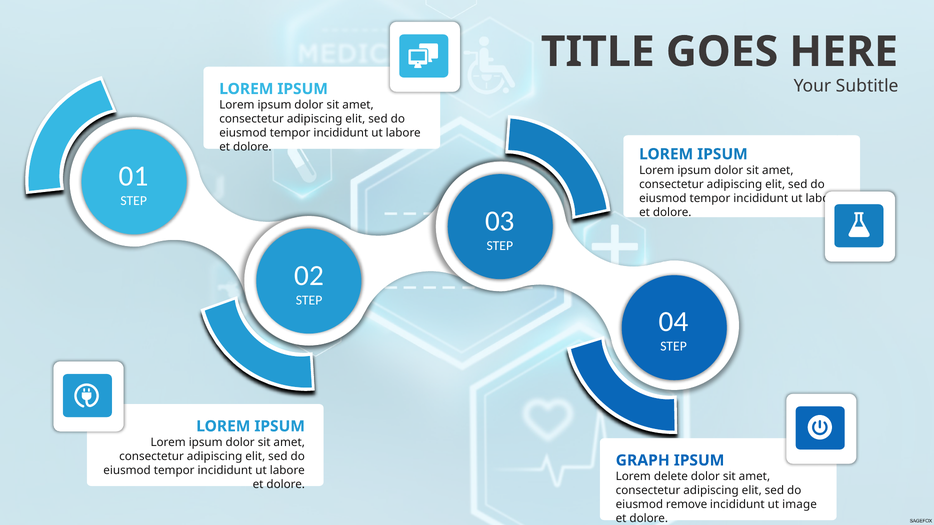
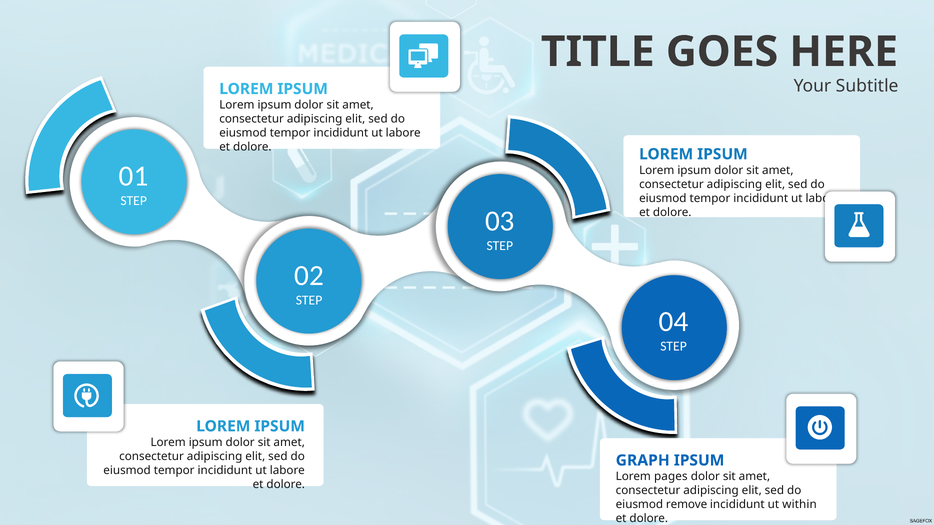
delete: delete -> pages
image: image -> within
